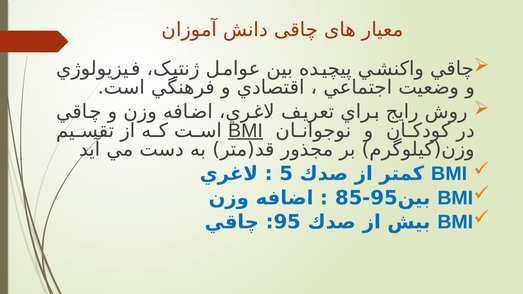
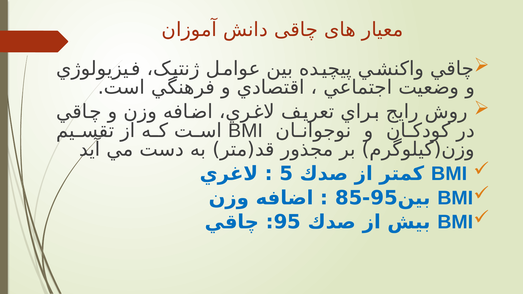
BMI at (245, 131) underline: present -> none
